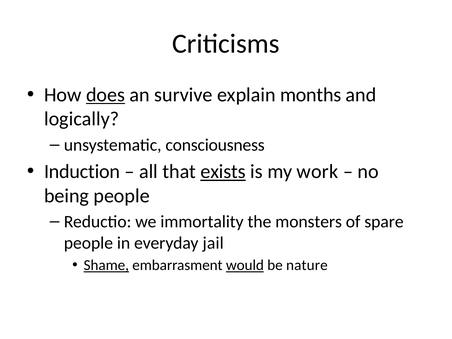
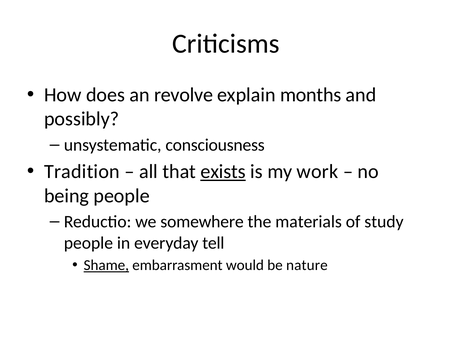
does underline: present -> none
survive: survive -> revolve
logically: logically -> possibly
Induction: Induction -> Tradition
immortality: immortality -> somewhere
monsters: monsters -> materials
spare: spare -> study
jail: jail -> tell
would underline: present -> none
